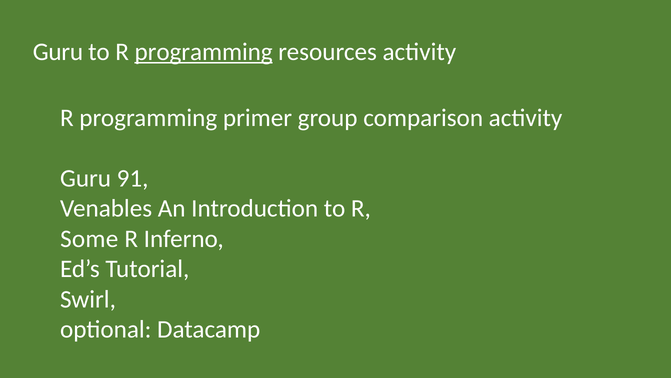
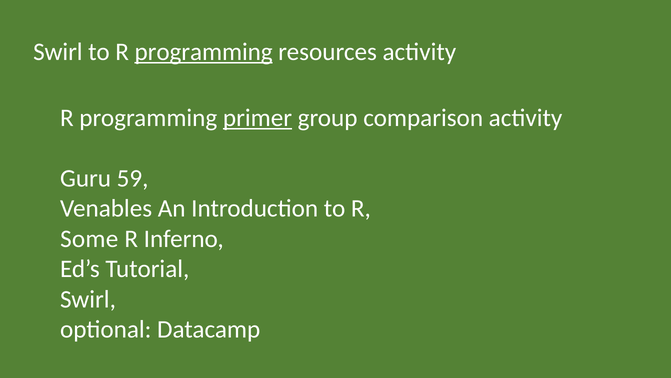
Guru at (58, 52): Guru -> Swirl
primer underline: none -> present
91: 91 -> 59
